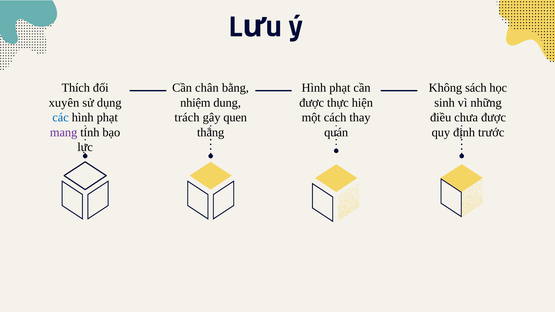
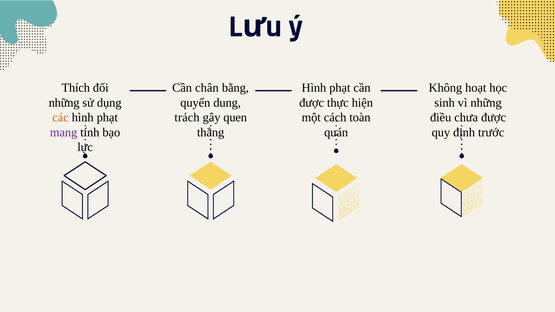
sách: sách -> hoạt
xuyên at (64, 103): xuyên -> những
nhiệm: nhiệm -> quyển
các colour: blue -> orange
thay: thay -> toàn
